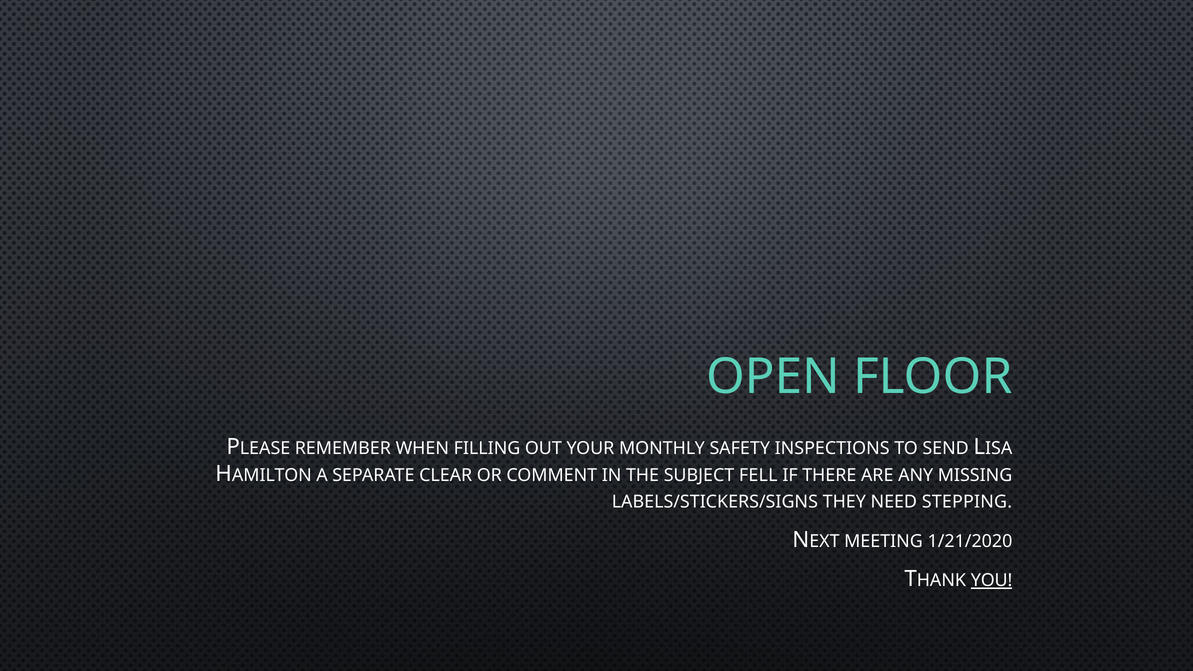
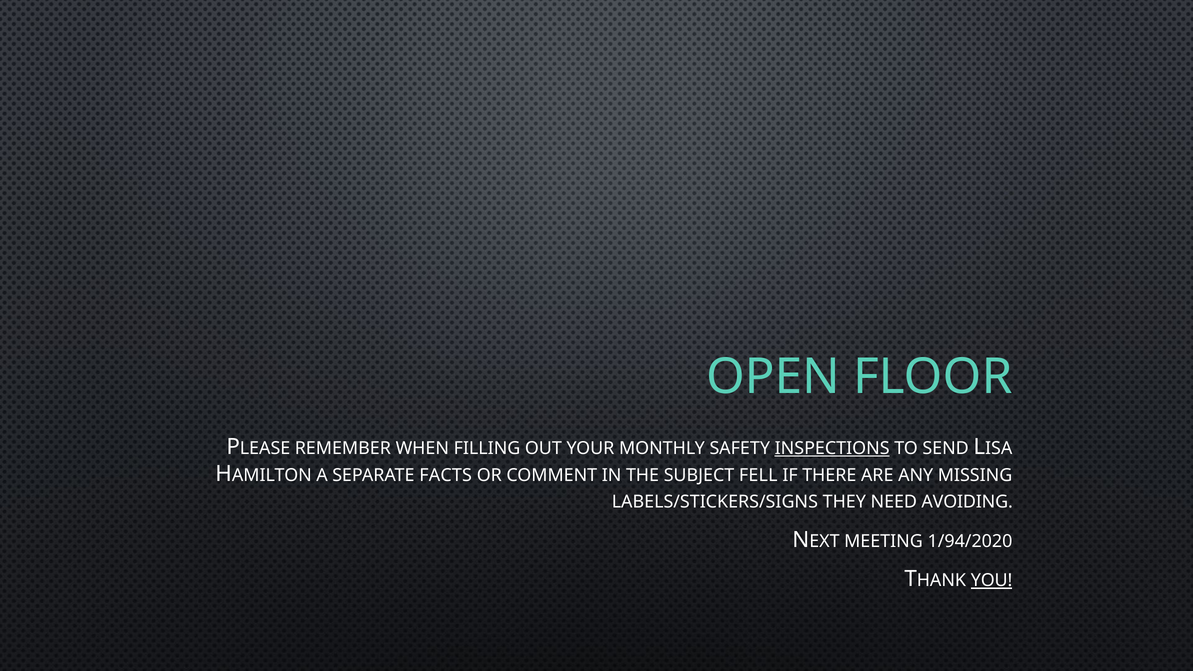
INSPECTIONS underline: none -> present
CLEAR: CLEAR -> FACTS
STEPPING: STEPPING -> AVOIDING
1/21/2020: 1/21/2020 -> 1/94/2020
